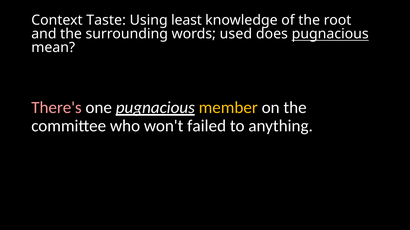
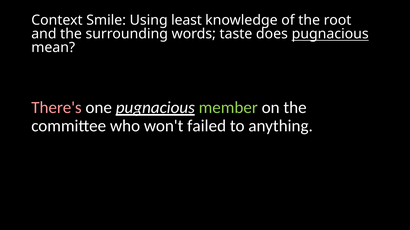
Taste: Taste -> Smile
used: used -> taste
member colour: yellow -> light green
